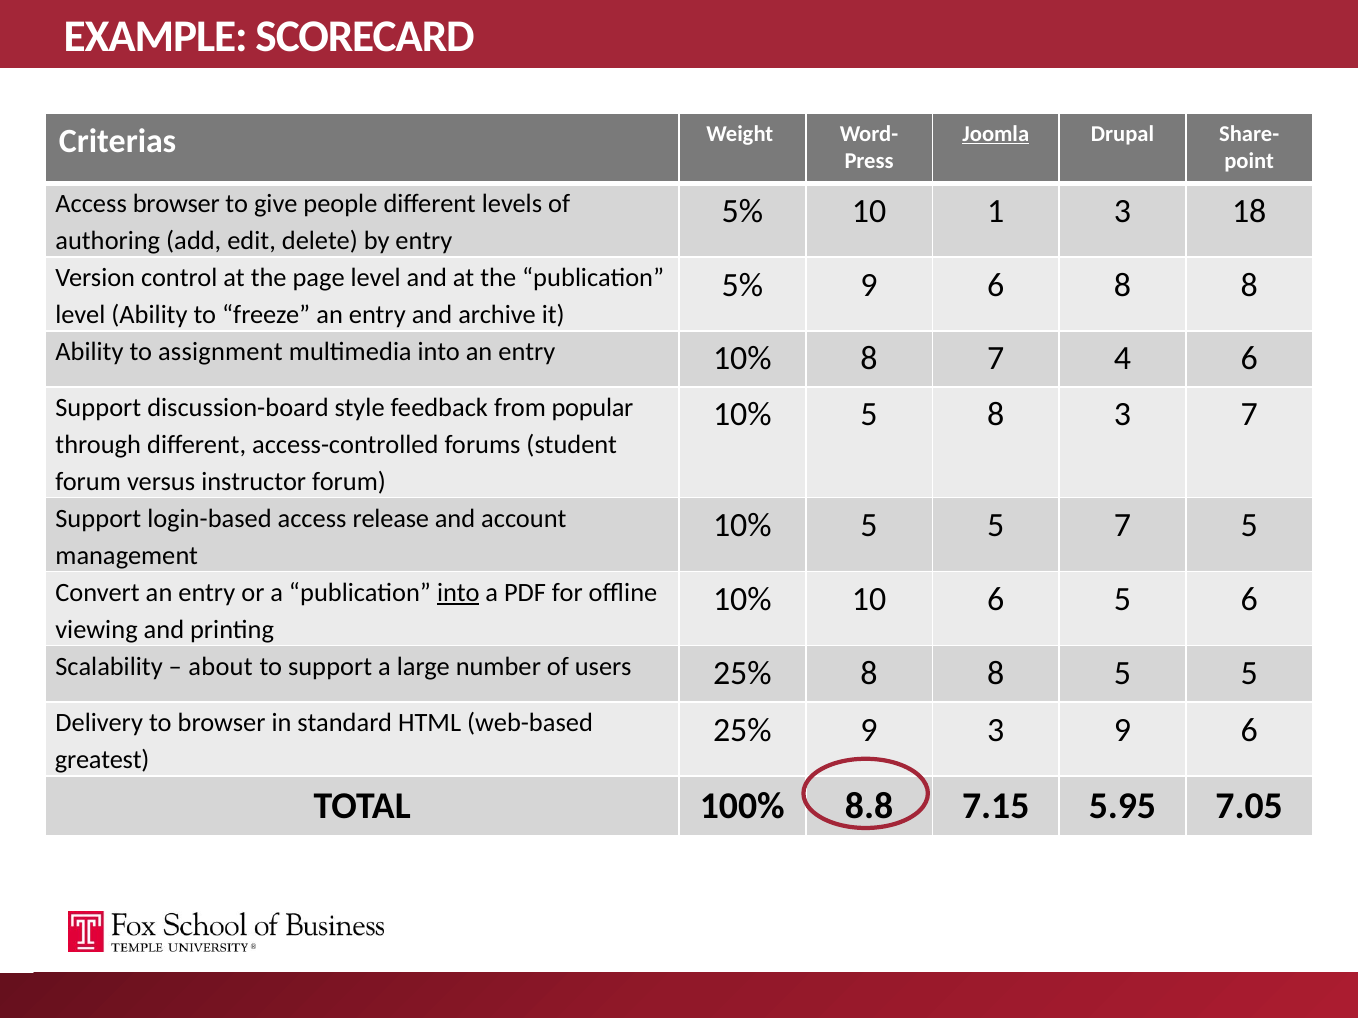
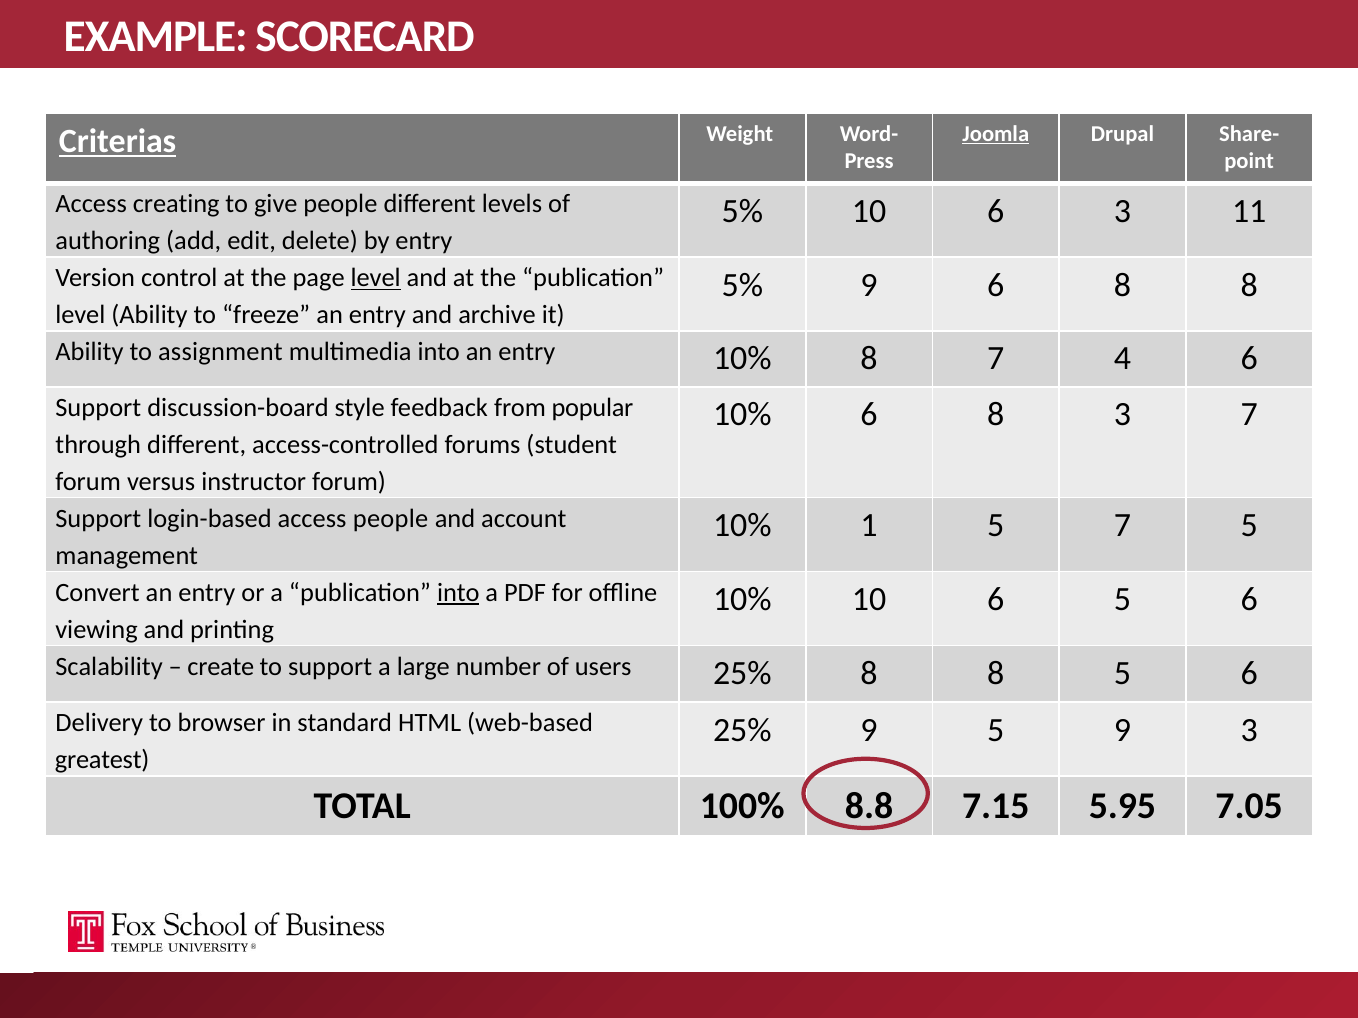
Criterias underline: none -> present
Access browser: browser -> creating
5% 10 1: 1 -> 6
18: 18 -> 11
level at (376, 278) underline: none -> present
5 at (869, 415): 5 -> 6
access release: release -> people
5 at (869, 526): 5 -> 1
about: about -> create
8 5 5: 5 -> 6
9 3: 3 -> 5
6 at (1249, 730): 6 -> 3
